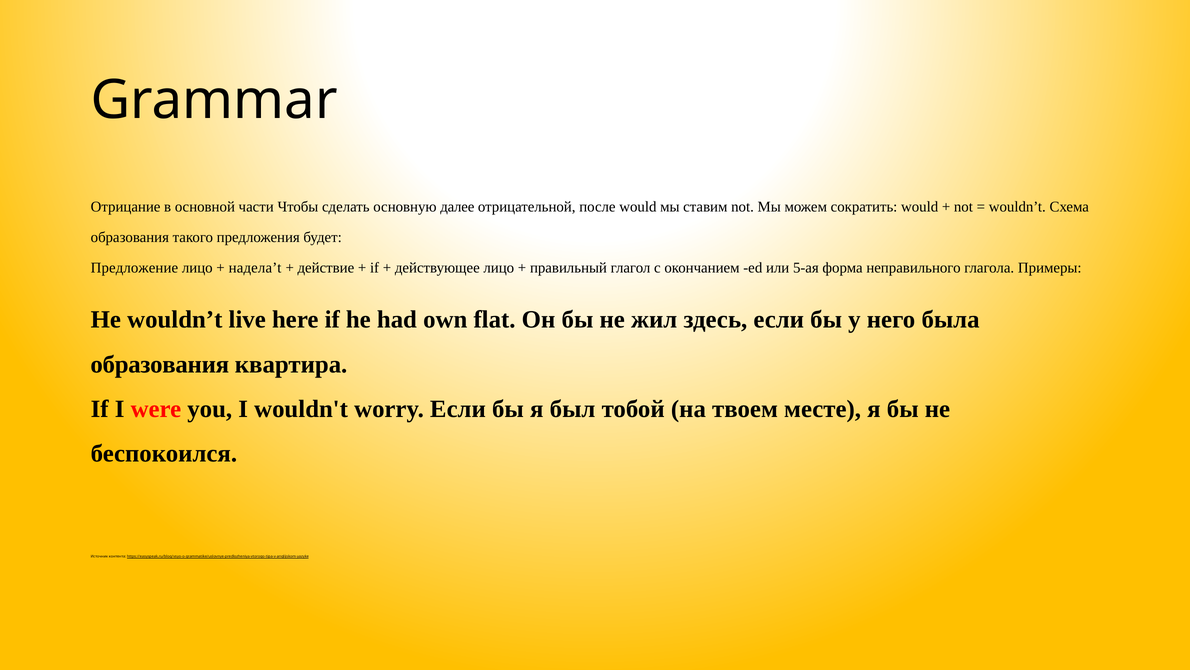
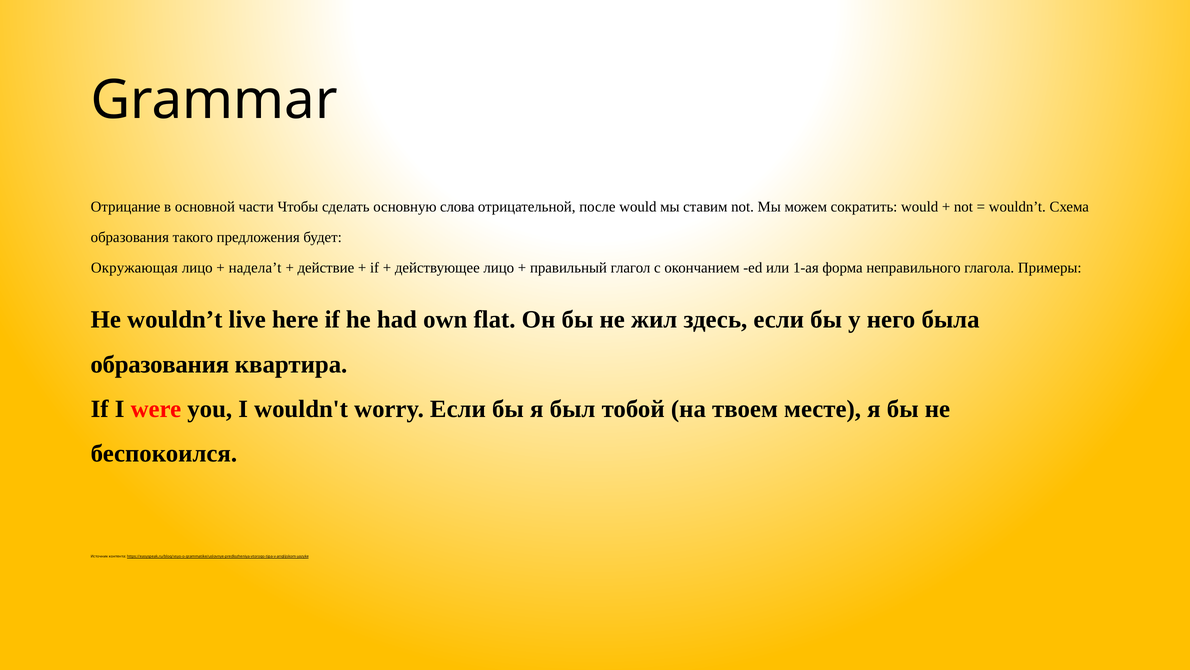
далее: далее -> слова
Предложение: Предложение -> Окружающая
5-ая: 5-ая -> 1-ая
